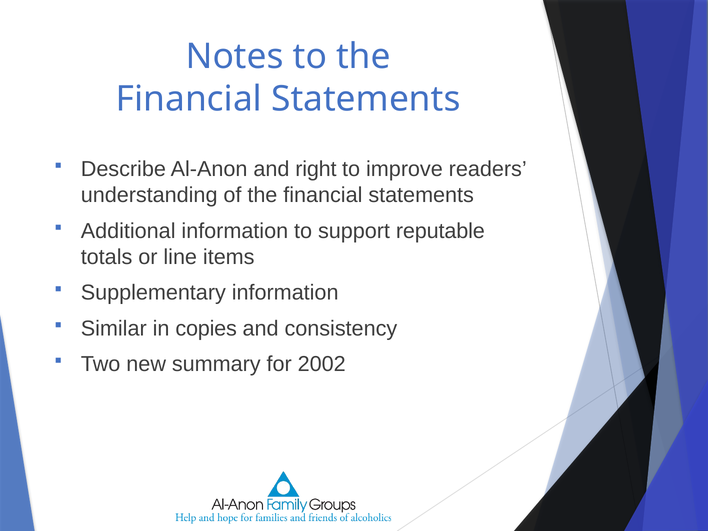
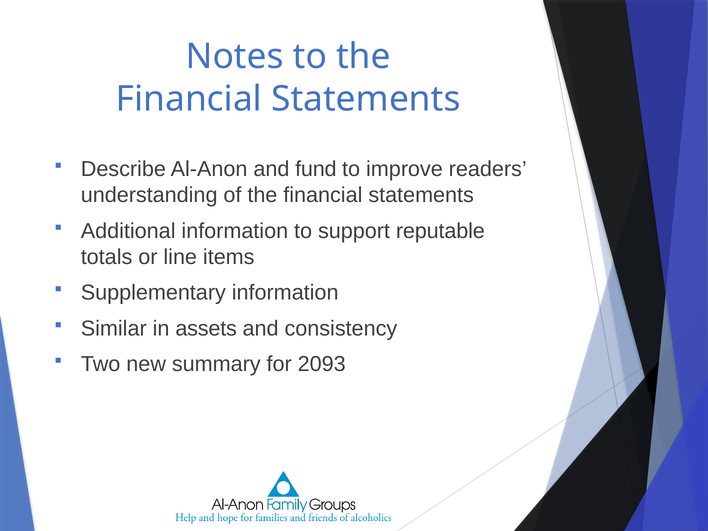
right: right -> fund
copies: copies -> assets
2002: 2002 -> 2093
